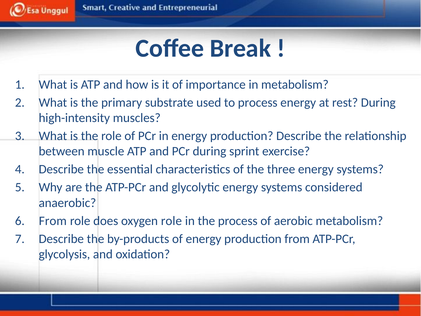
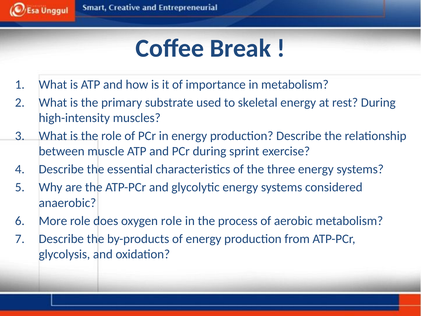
to process: process -> skeletal
From at (53, 221): From -> More
